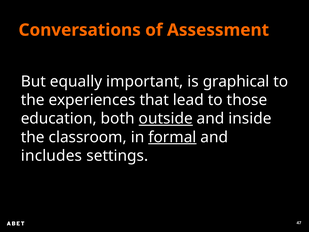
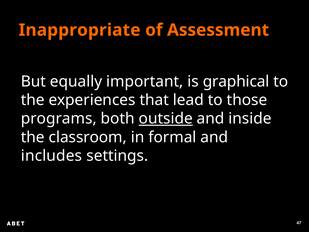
Conversations: Conversations -> Inappropriate
education: education -> programs
formal underline: present -> none
